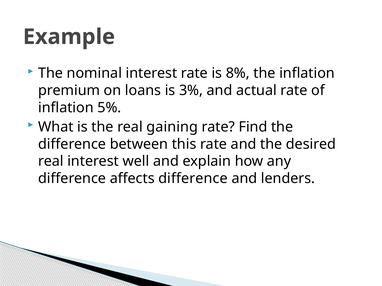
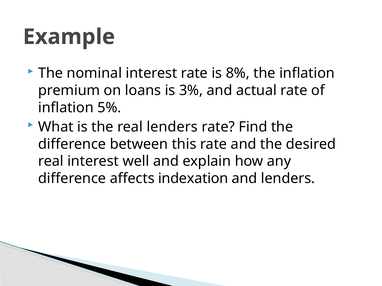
real gaining: gaining -> lenders
affects difference: difference -> indexation
